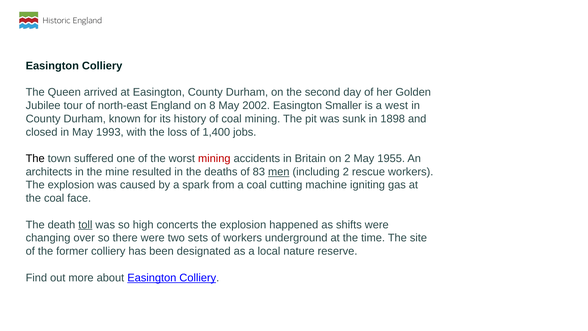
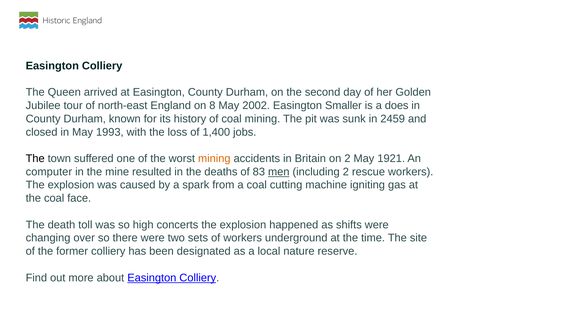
west: west -> does
1898: 1898 -> 2459
mining at (214, 158) colour: red -> orange
1955: 1955 -> 1921
architects: architects -> computer
toll underline: present -> none
